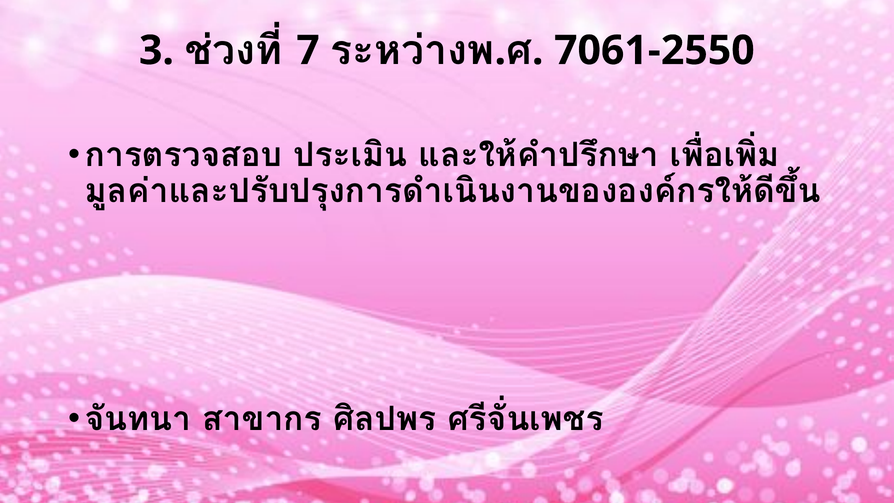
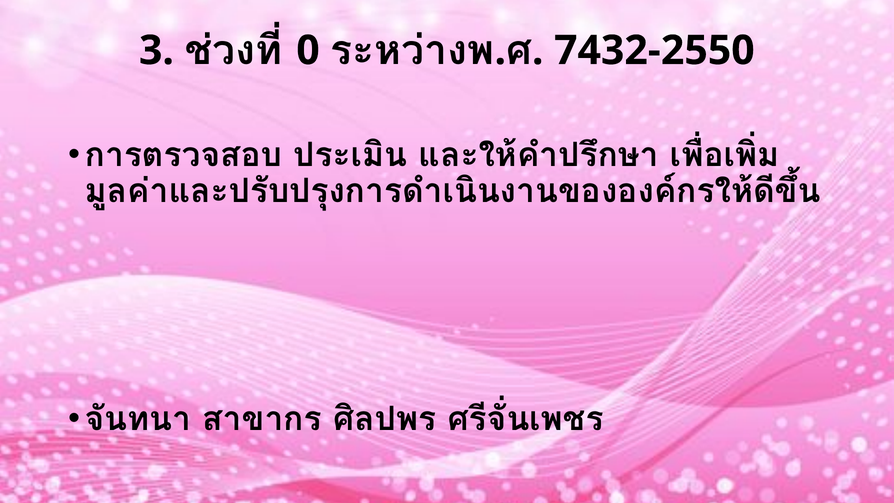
7: 7 -> 0
7061-2550: 7061-2550 -> 7432-2550
